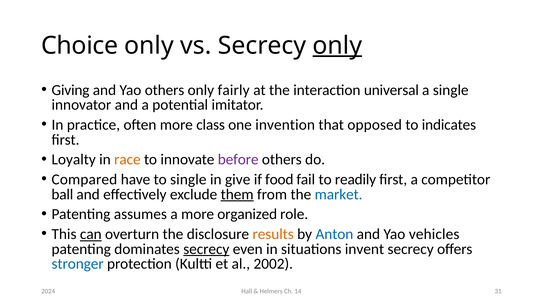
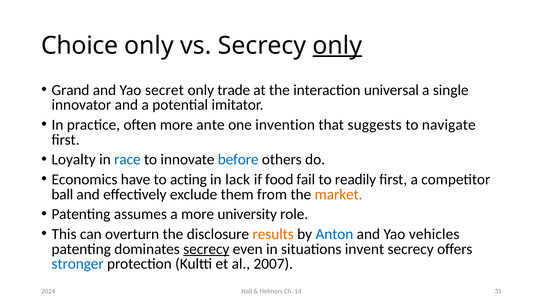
Giving: Giving -> Grand
Yao others: others -> secret
fairly: fairly -> trade
class: class -> ante
opposed: opposed -> suggests
indicates: indicates -> navigate
race colour: orange -> blue
before colour: purple -> blue
Compared: Compared -> Economics
to single: single -> acting
give: give -> lack
them underline: present -> none
market colour: blue -> orange
organized: organized -> university
can underline: present -> none
2002: 2002 -> 2007
